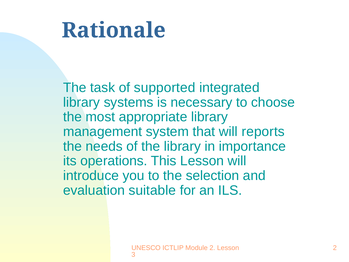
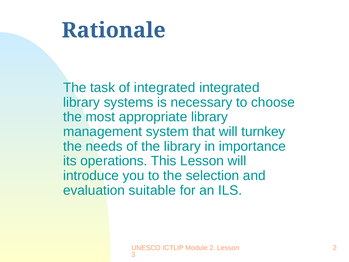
of supported: supported -> integrated
reports: reports -> turnkey
